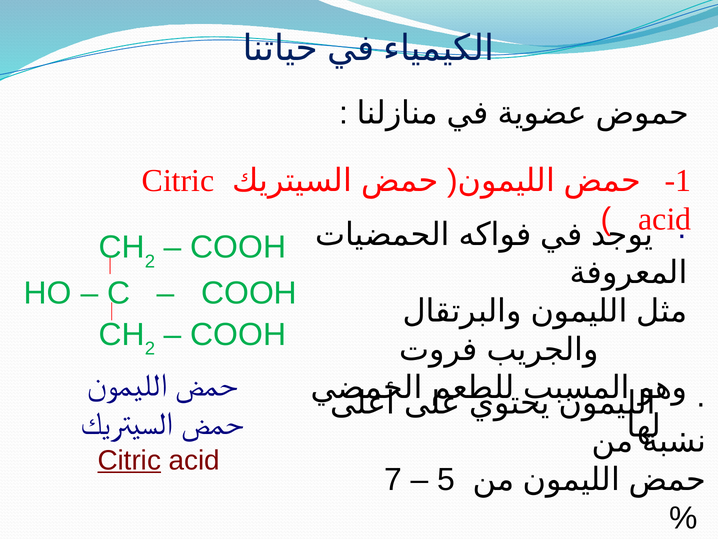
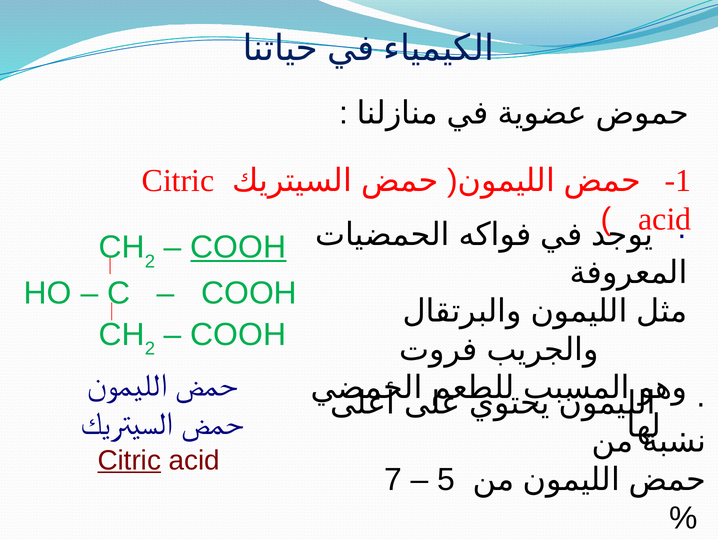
COOH at (238, 247) underline: none -> present
